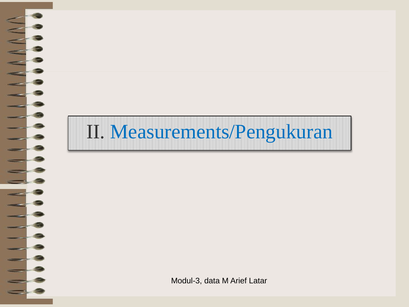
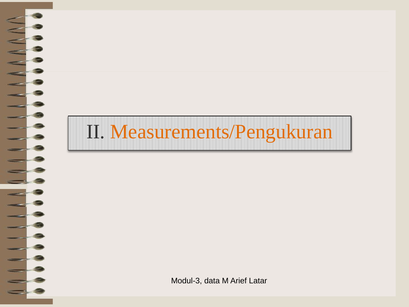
Measurements/Pengukuran colour: blue -> orange
